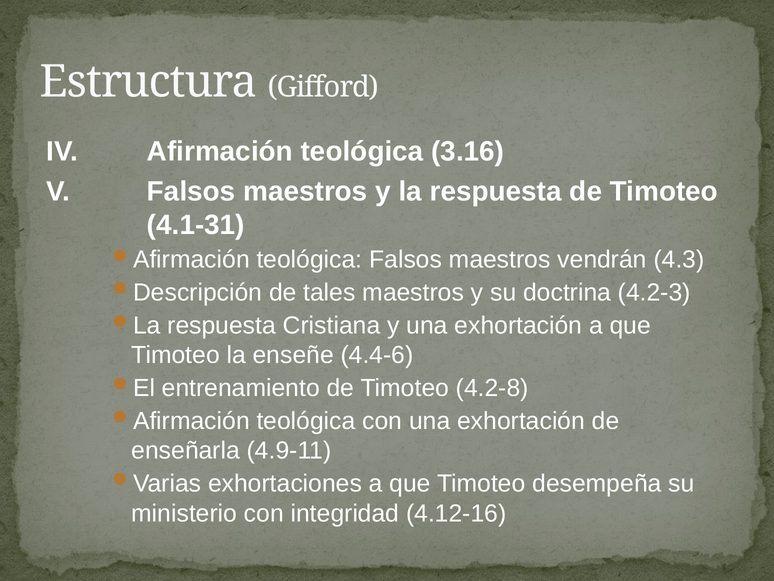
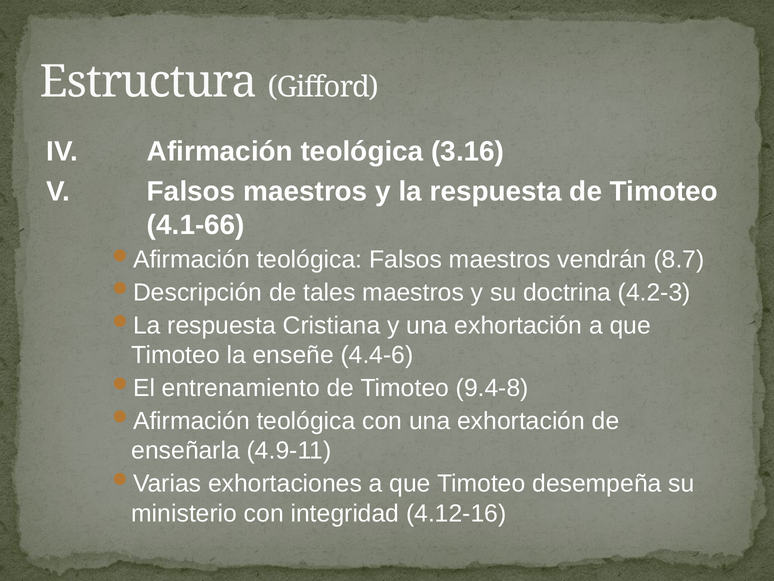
4.1-31: 4.1-31 -> 4.1-66
4.3: 4.3 -> 8.7
4.2-8: 4.2-8 -> 9.4-8
